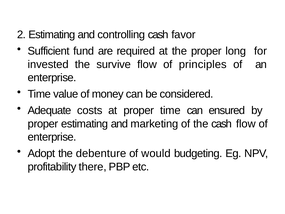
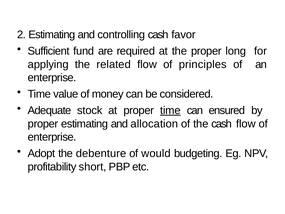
invested: invested -> applying
survive: survive -> related
costs: costs -> stock
time at (170, 110) underline: none -> present
marketing: marketing -> allocation
there: there -> short
